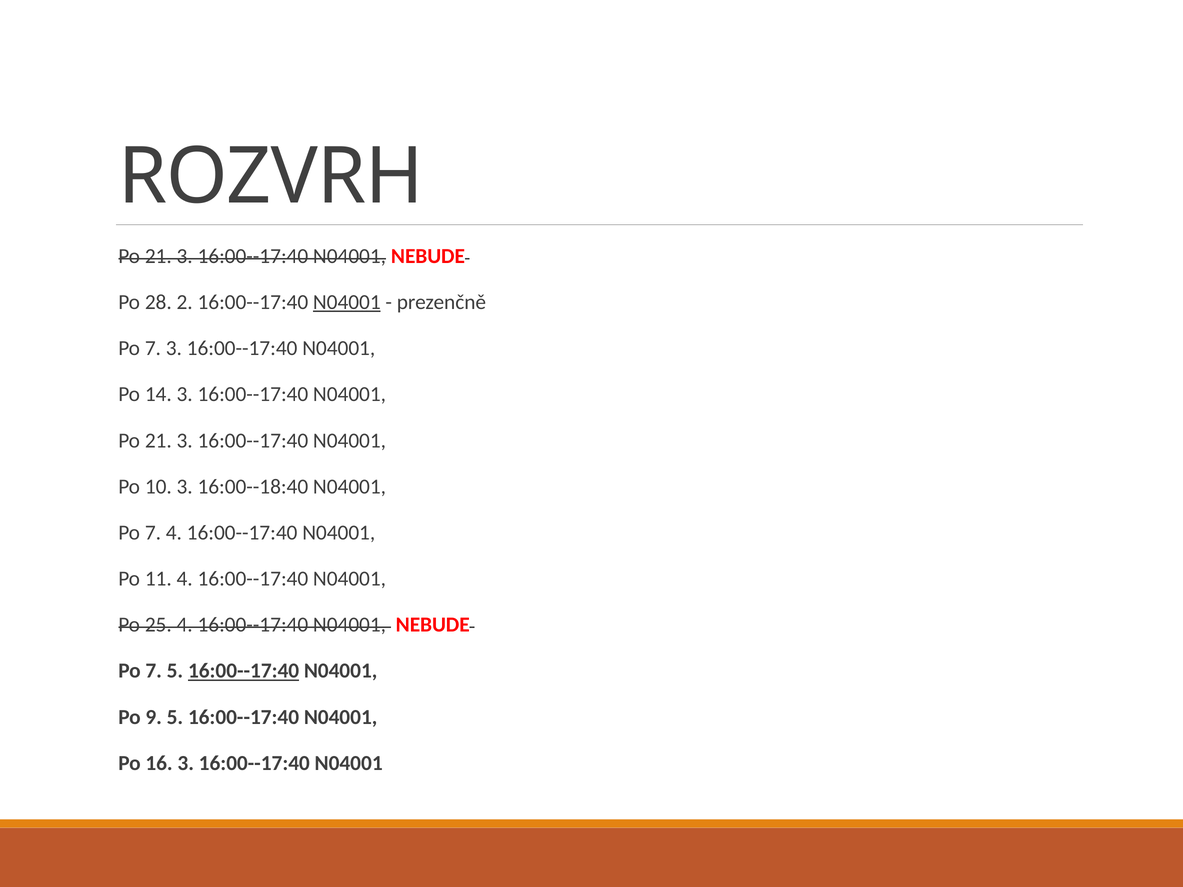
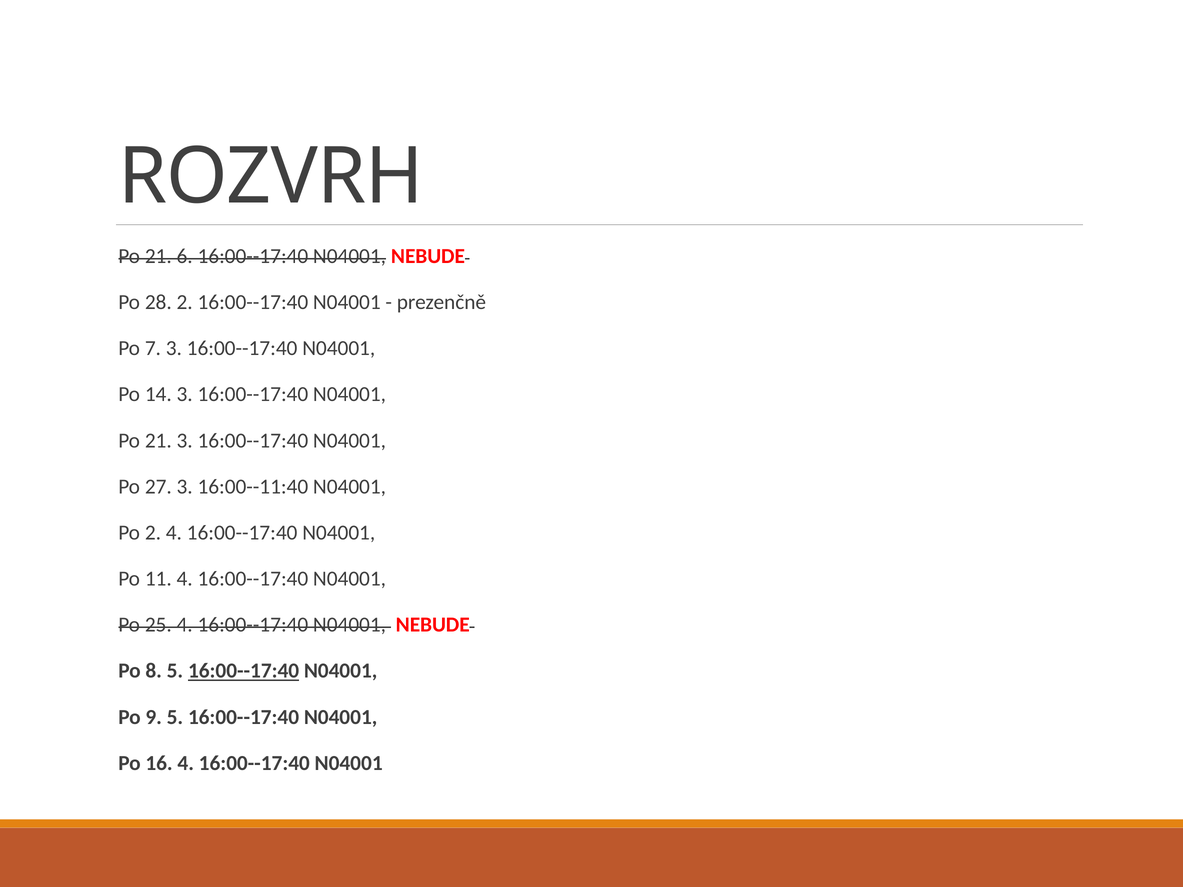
3 at (185, 256): 3 -> 6
N04001 at (347, 302) underline: present -> none
10: 10 -> 27
16:00--18:40: 16:00--18:40 -> 16:00--11:40
7 at (153, 533): 7 -> 2
7 at (154, 671): 7 -> 8
16 3: 3 -> 4
